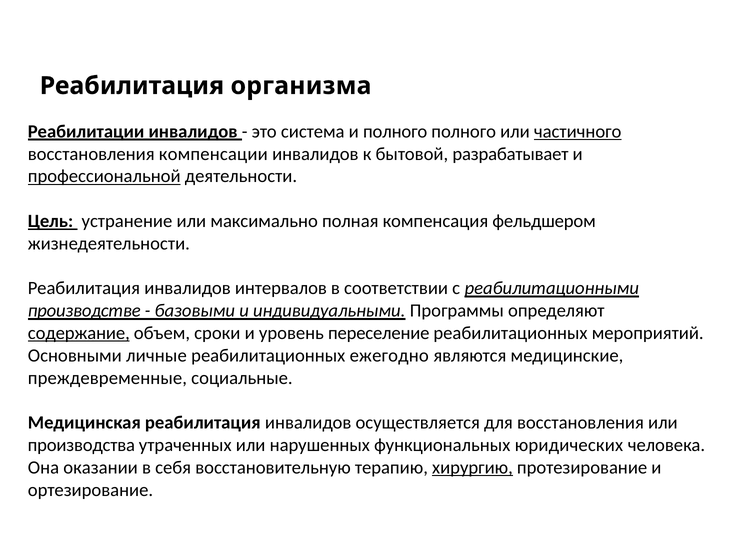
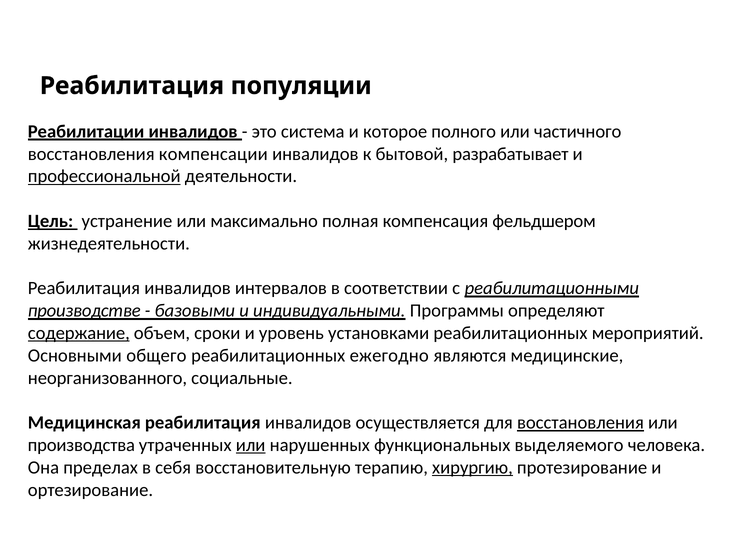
организма: организма -> популяции
и полного: полного -> которое
частичного underline: present -> none
переселение: переселение -> установками
личные: личные -> общего
преждевременные: преждевременные -> неорганизованного
восстановления at (580, 422) underline: none -> present
или at (251, 445) underline: none -> present
юридических: юридических -> выделяемого
оказании: оказании -> пределах
